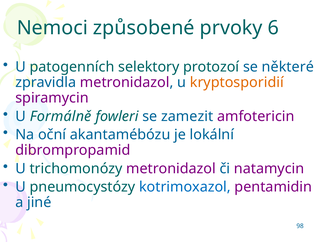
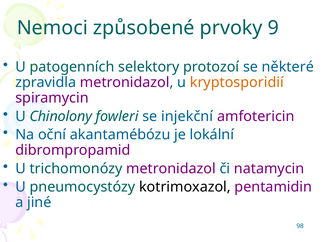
6: 6 -> 9
Formálně: Formálně -> Chinolony
zamezit: zamezit -> injekční
kotrimoxazol colour: blue -> black
